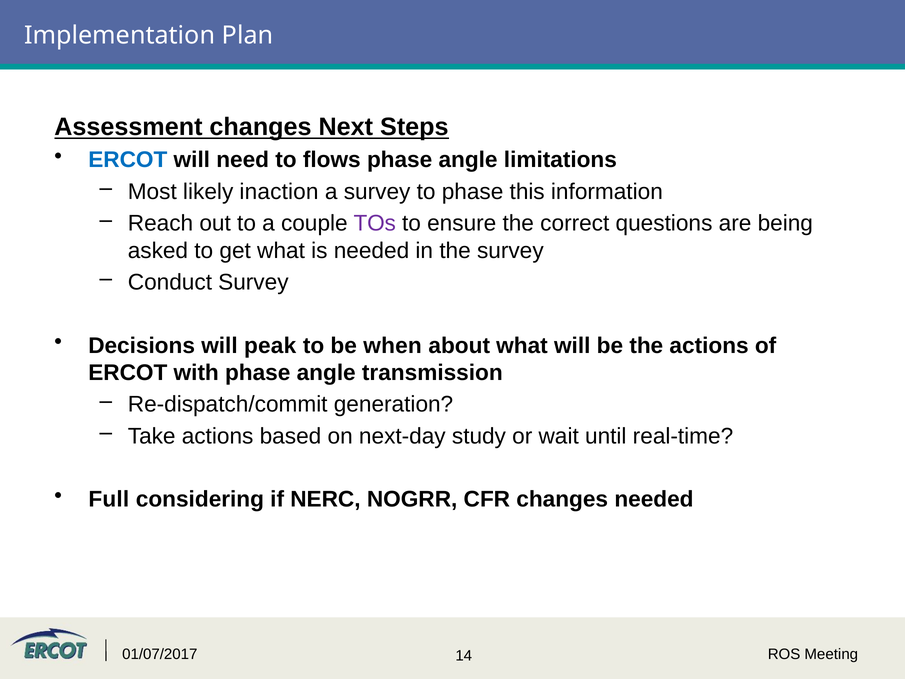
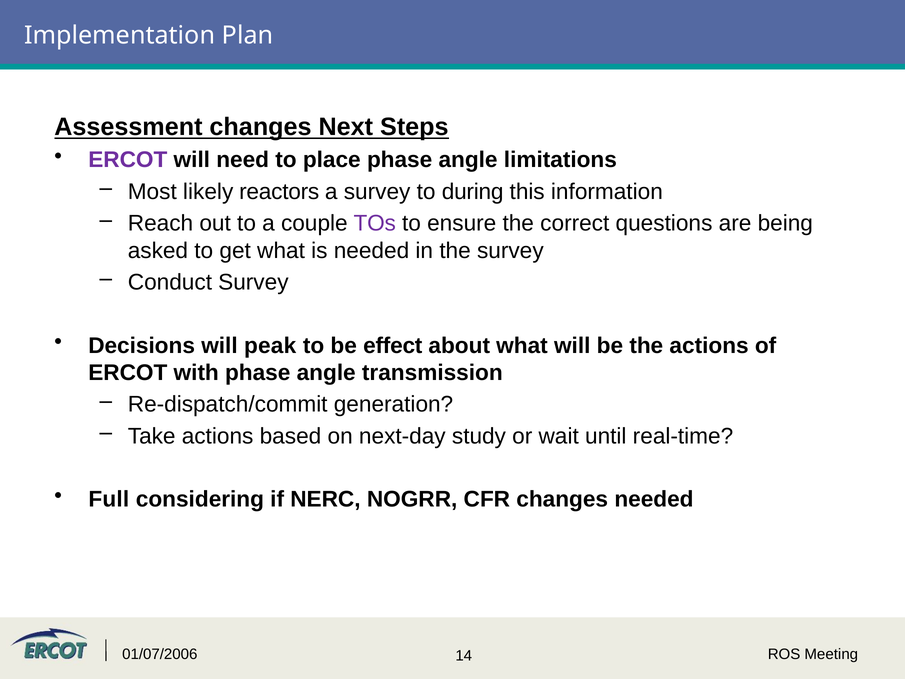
ERCOT at (128, 160) colour: blue -> purple
flows: flows -> place
inaction: inaction -> reactors
to phase: phase -> during
when: when -> effect
01/07/2017: 01/07/2017 -> 01/07/2006
